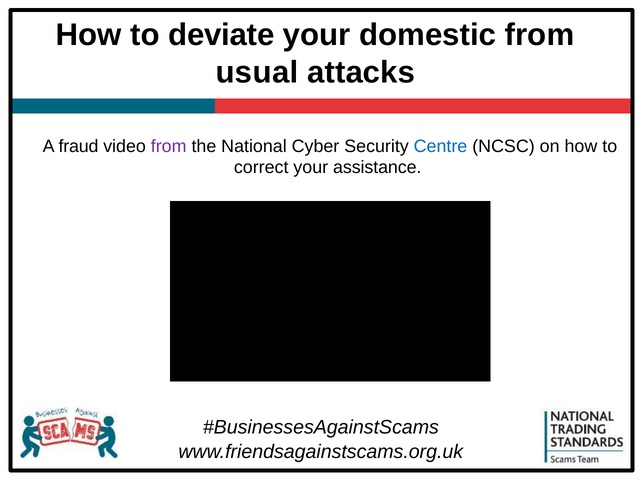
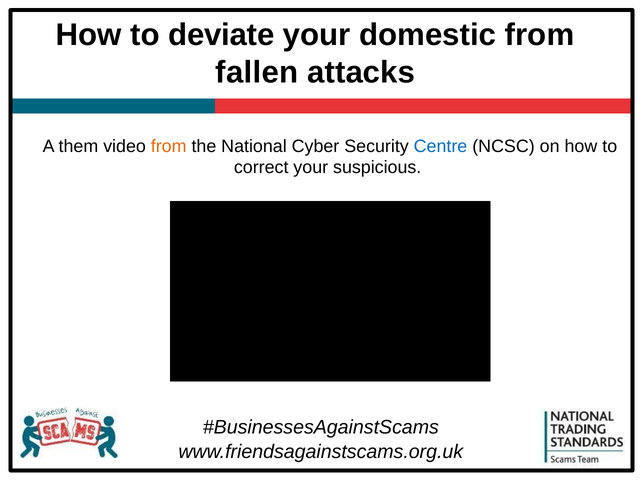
usual: usual -> fallen
fraud: fraud -> them
from at (169, 146) colour: purple -> orange
assistance: assistance -> suspicious
